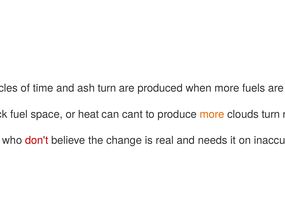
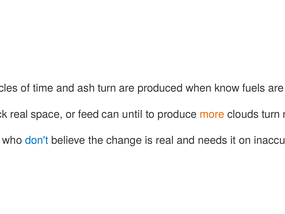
when more: more -> know
fuel at (19, 114): fuel -> real
heat: heat -> feed
cant: cant -> until
don't colour: red -> blue
